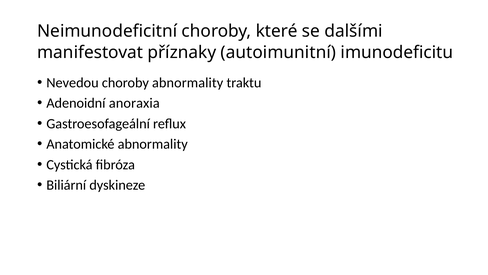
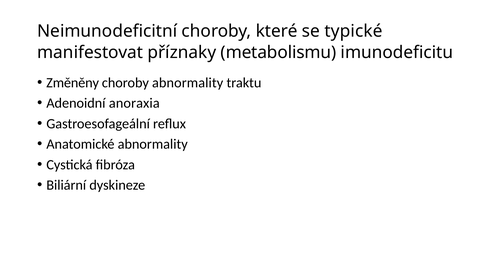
dalšími: dalšími -> typické
autoimunitní: autoimunitní -> metabolismu
Nevedou: Nevedou -> Změněny
